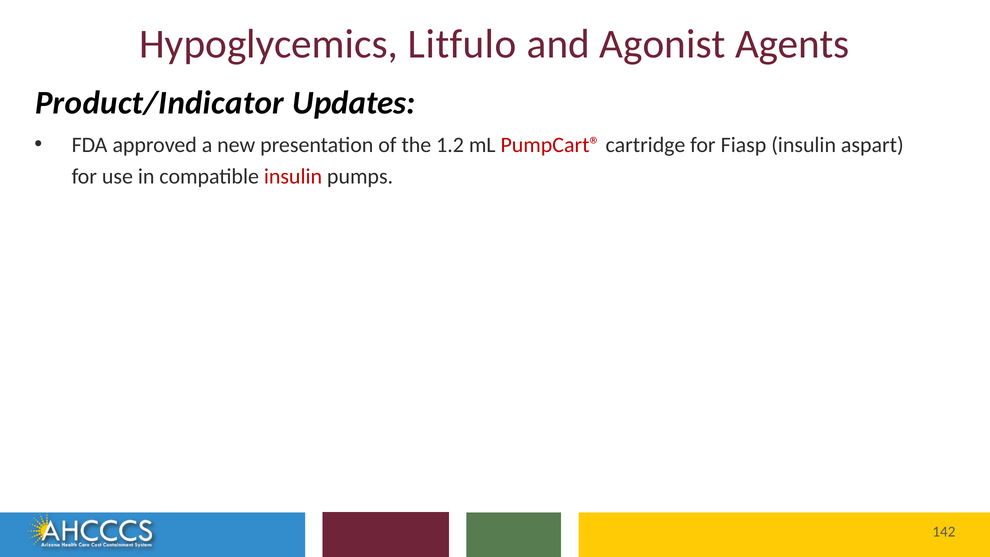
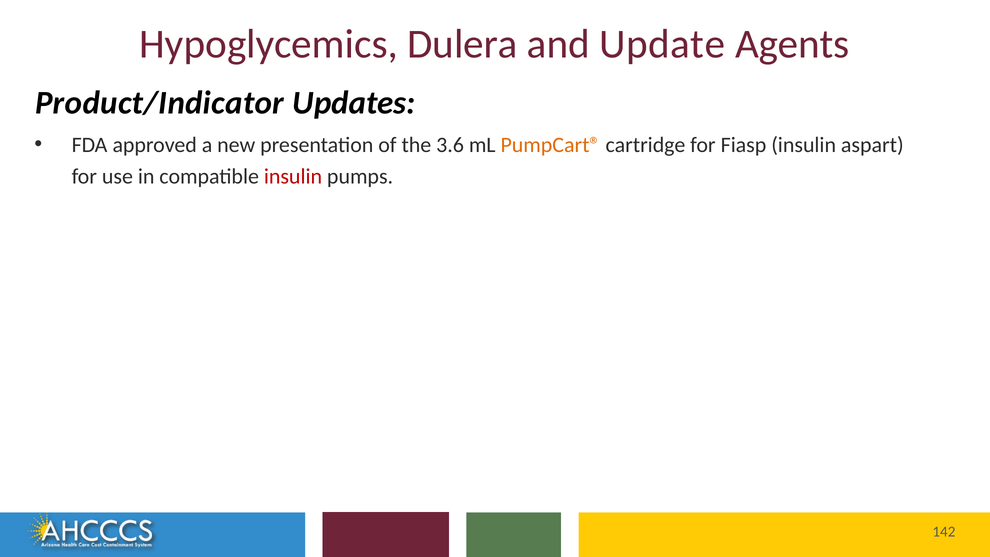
Litfulo: Litfulo -> Dulera
Agonist: Agonist -> Update
1.2: 1.2 -> 3.6
PumpCart® colour: red -> orange
